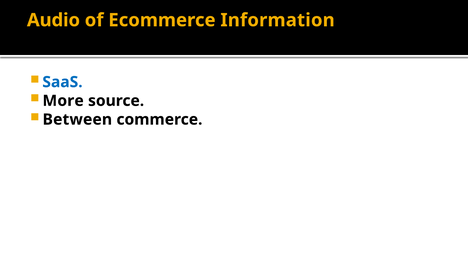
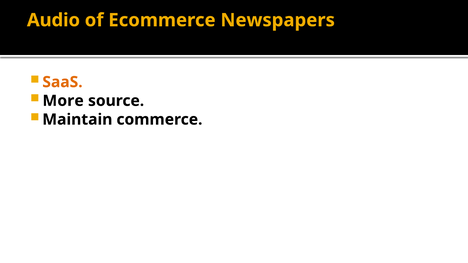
Information: Information -> Newspapers
SaaS colour: blue -> orange
Between: Between -> Maintain
